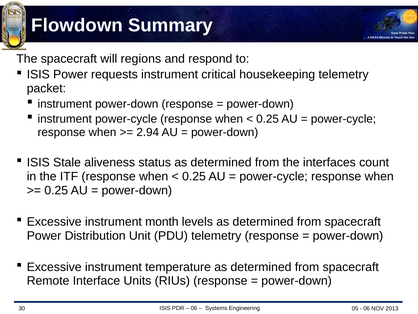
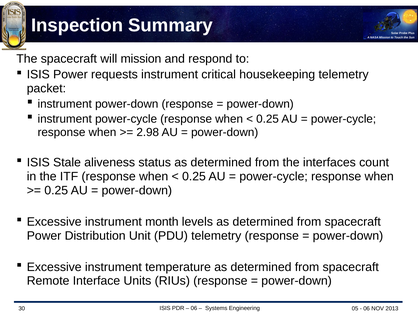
Flowdown: Flowdown -> Inspection
will regions: regions -> mission
2.94: 2.94 -> 2.98
